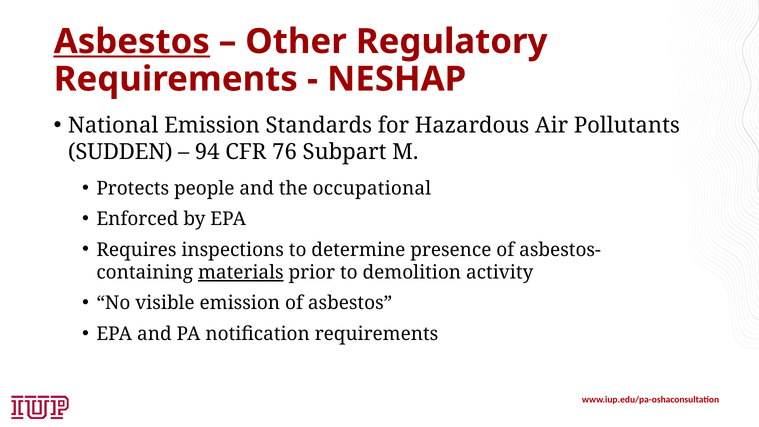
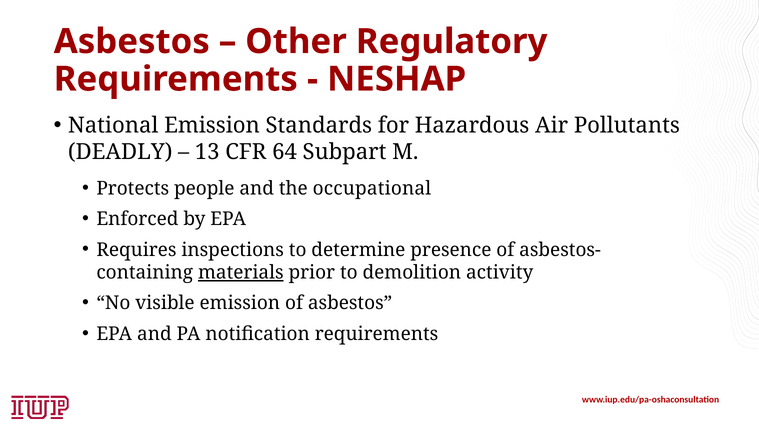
Asbestos at (132, 42) underline: present -> none
SUDDEN: SUDDEN -> DEADLY
94: 94 -> 13
76: 76 -> 64
